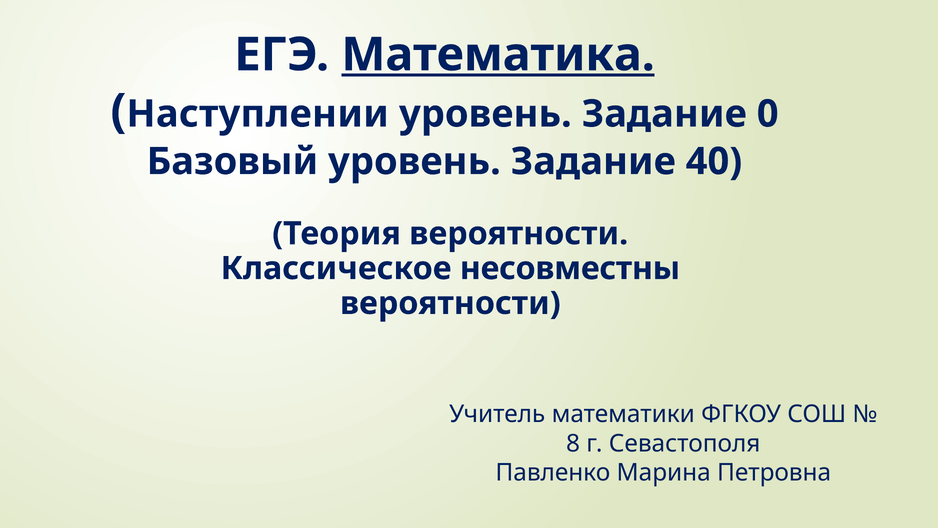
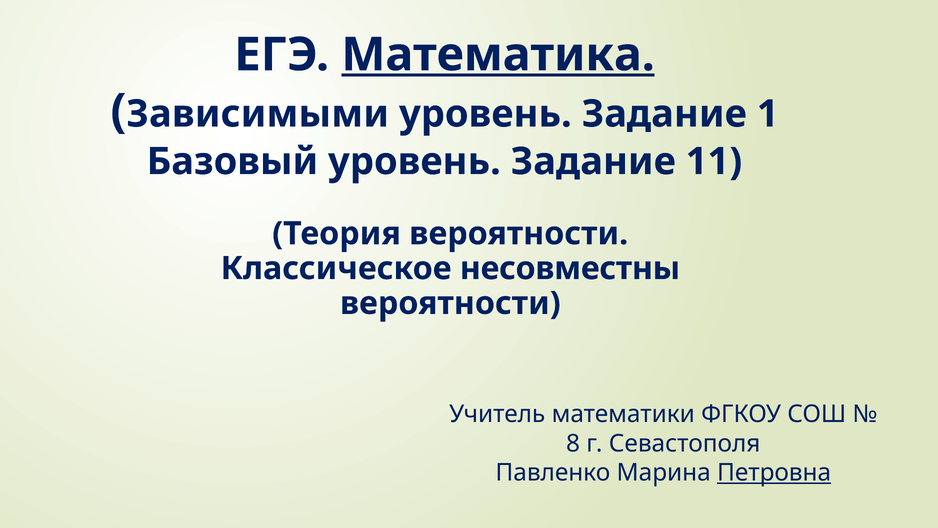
Наступлении: Наступлении -> Зависимыми
0: 0 -> 1
40: 40 -> 11
Петровна underline: none -> present
